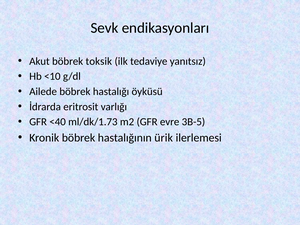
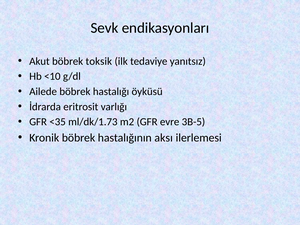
<40: <40 -> <35
ürik: ürik -> aksı
